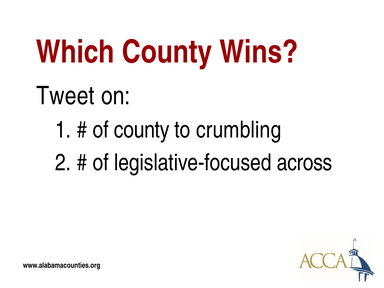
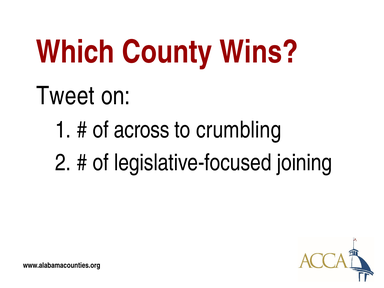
of county: county -> across
across: across -> joining
